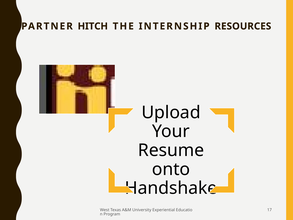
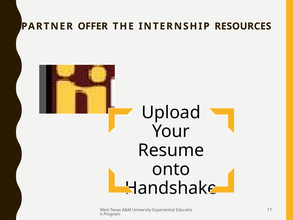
HITCH: HITCH -> OFFER
